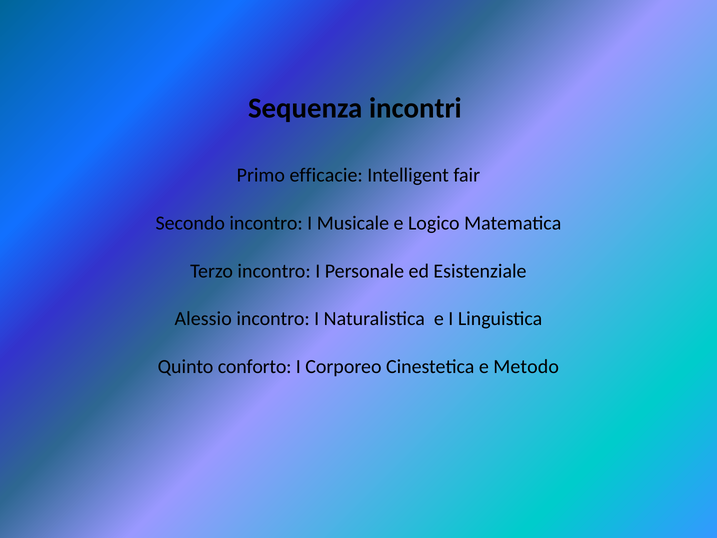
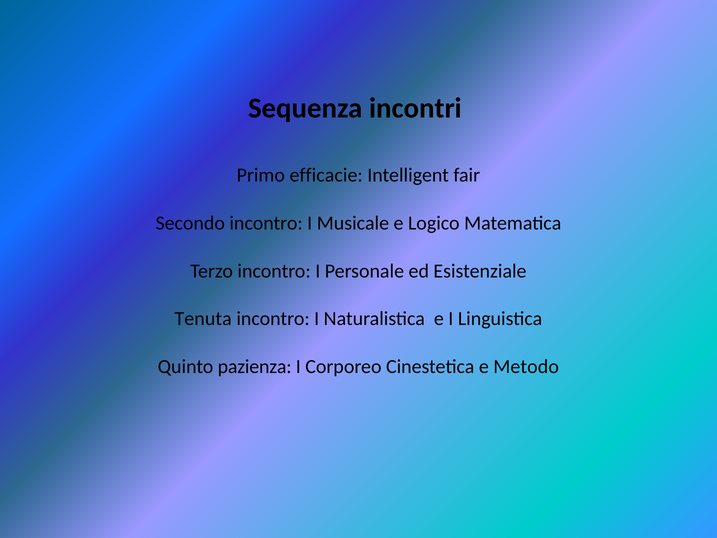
Alessio: Alessio -> Tenuta
conforto: conforto -> pazienza
